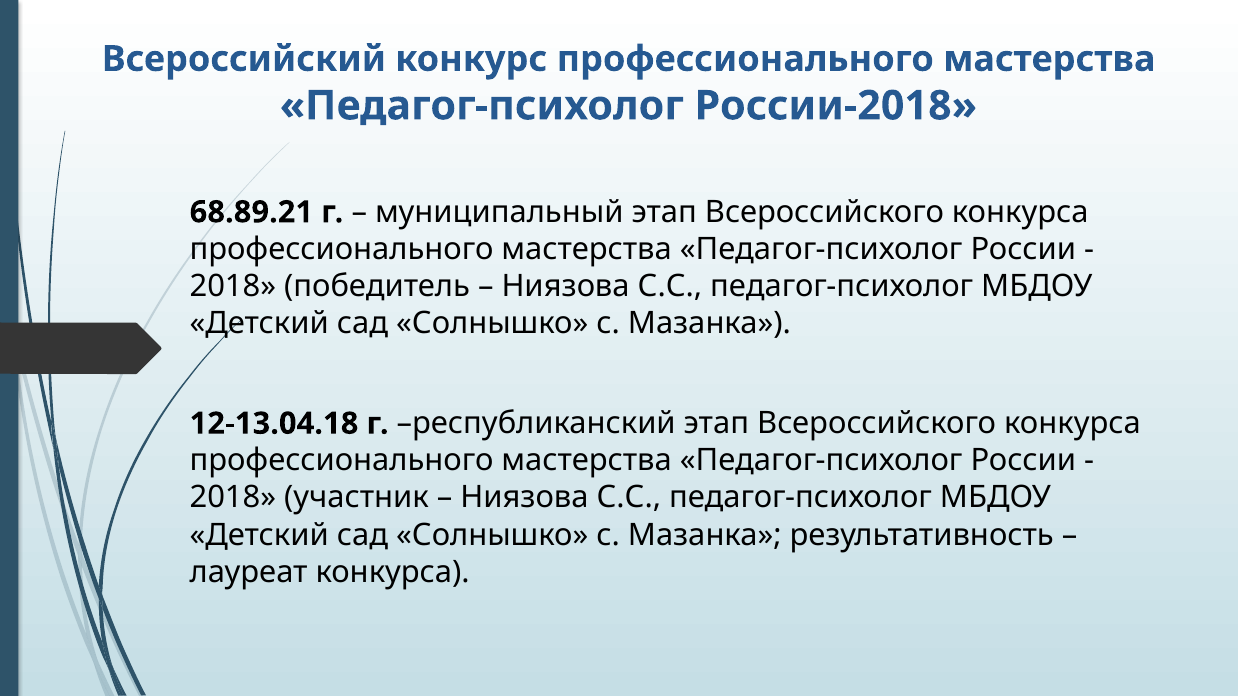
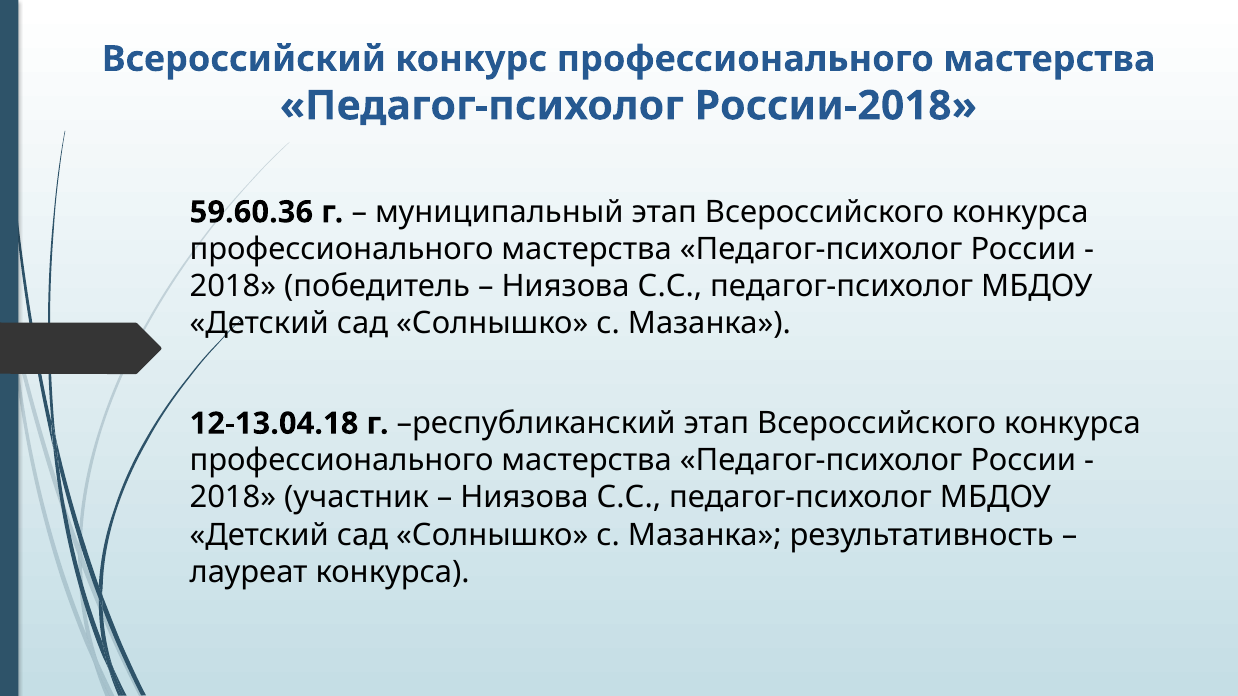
68.89.21: 68.89.21 -> 59.60.36
